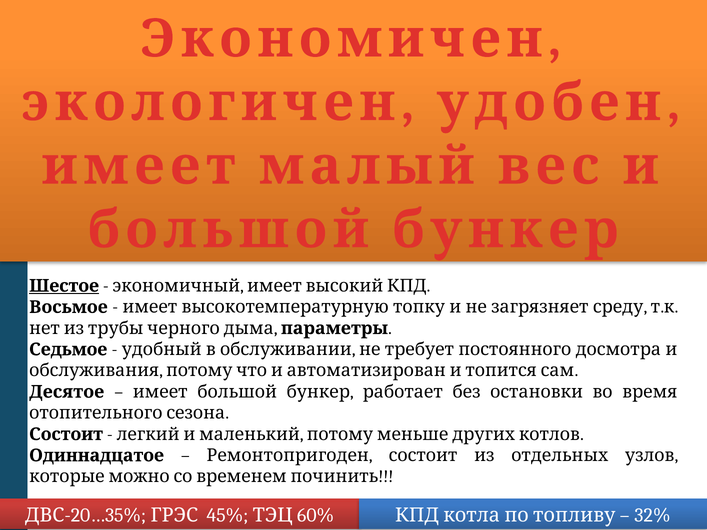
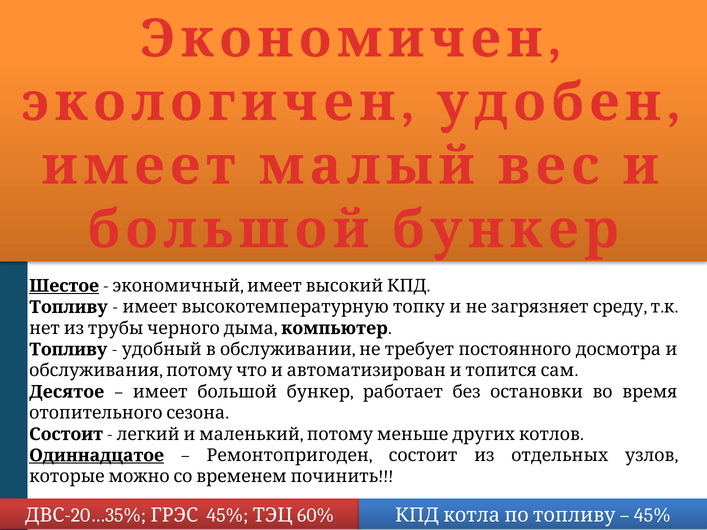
Восьмое at (68, 307): Восьмое -> Топливу
параметры: параметры -> компьютер
Седьмое at (68, 350): Седьмое -> Топливу
Одиннадцатое underline: none -> present
32% at (652, 516): 32% -> 45%
